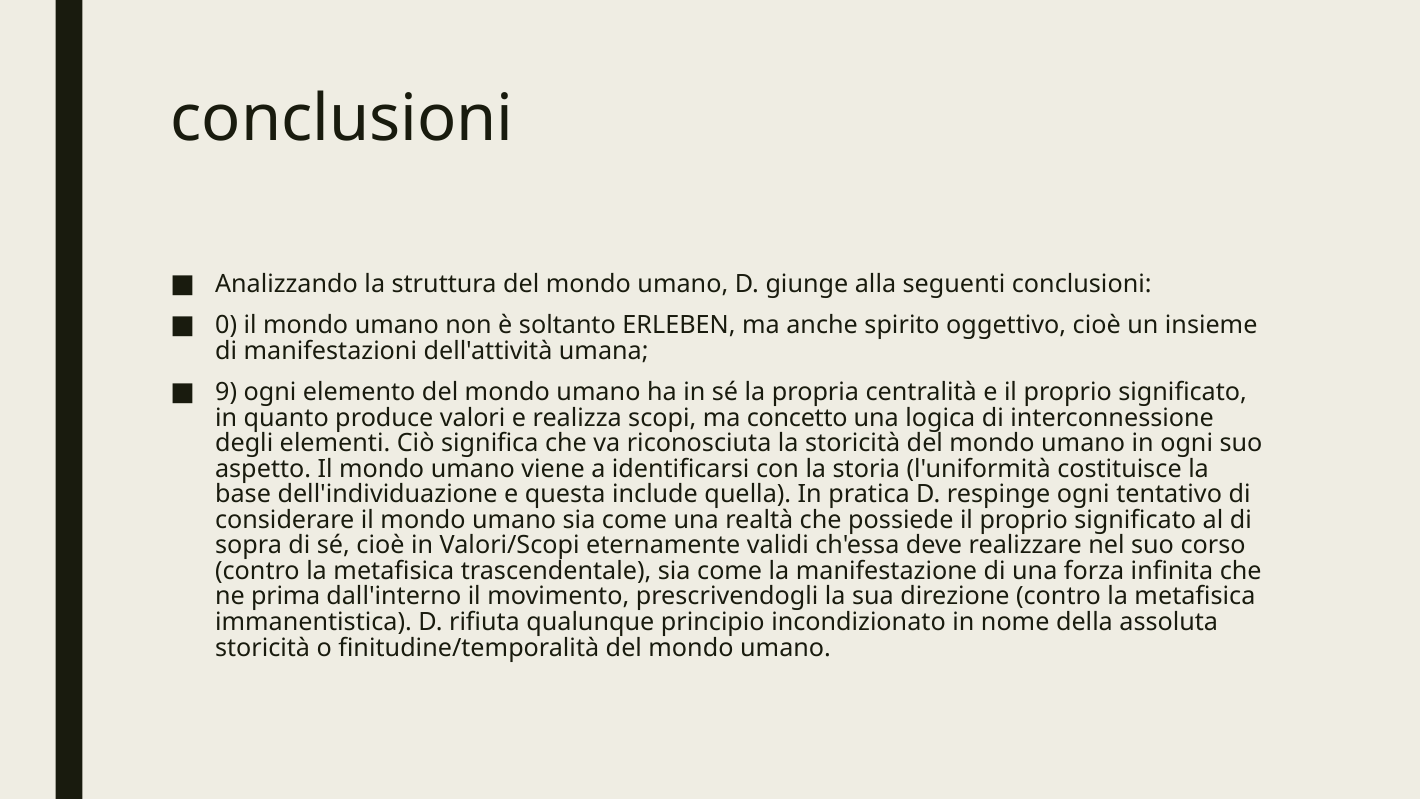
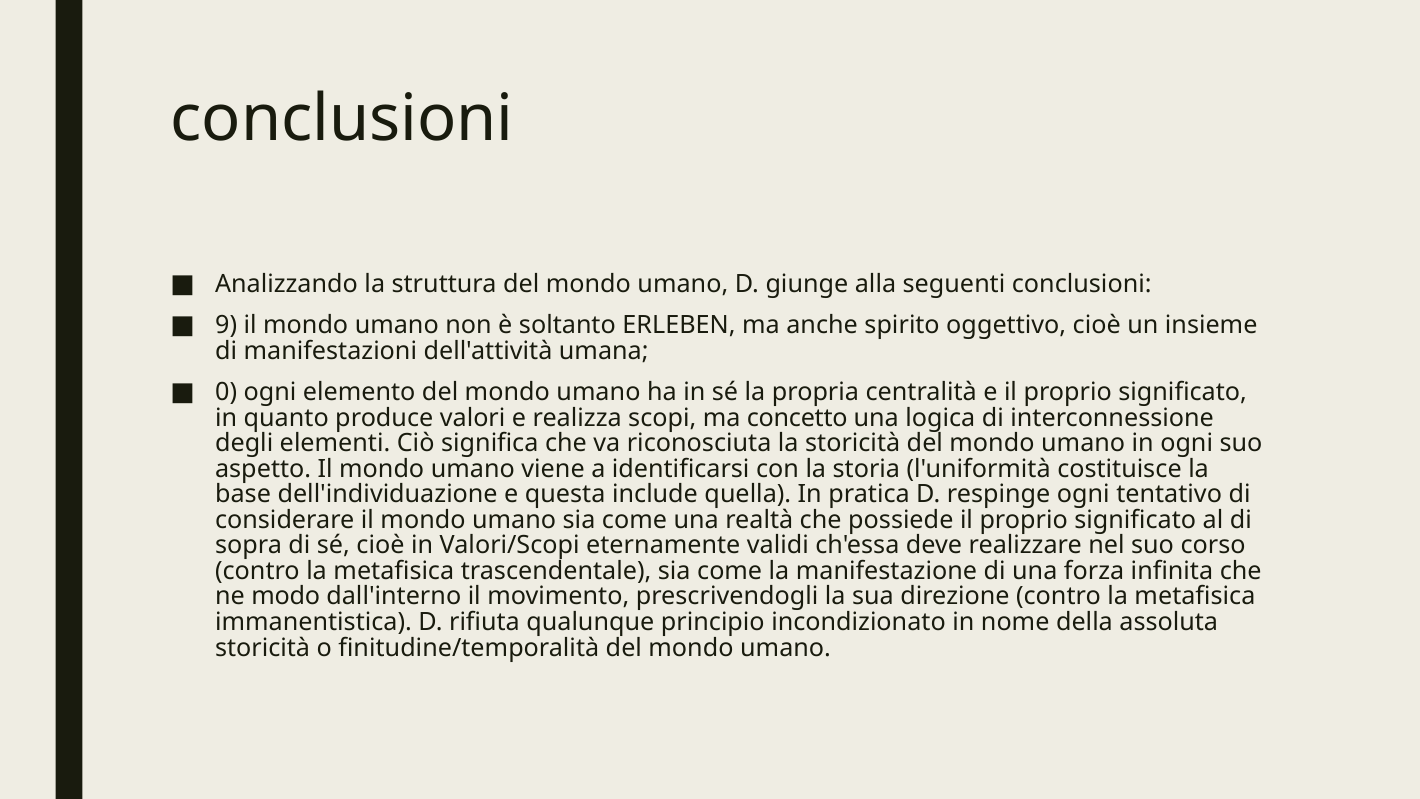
0: 0 -> 9
9: 9 -> 0
prima: prima -> modo
